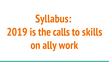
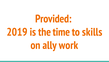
Syllabus: Syllabus -> Provided
calls: calls -> time
